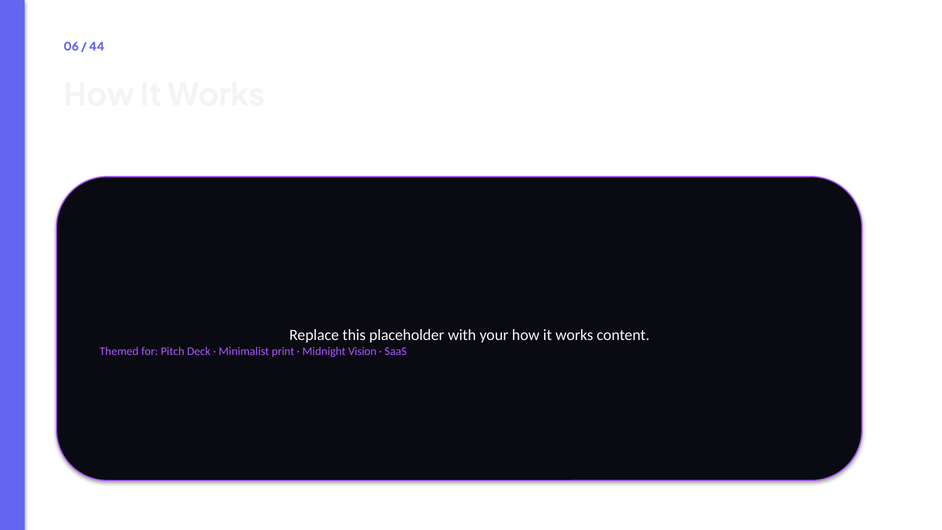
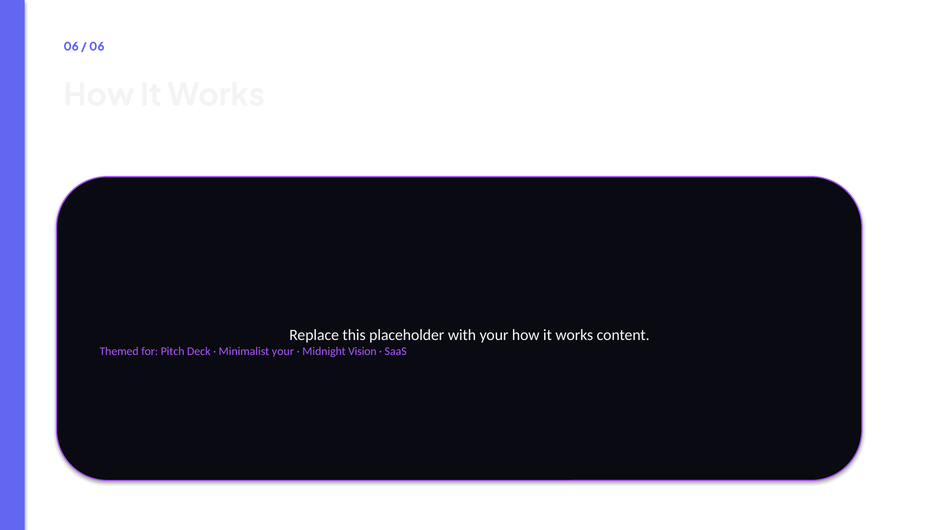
44 at (97, 47): 44 -> 06
Minimalist print: print -> your
